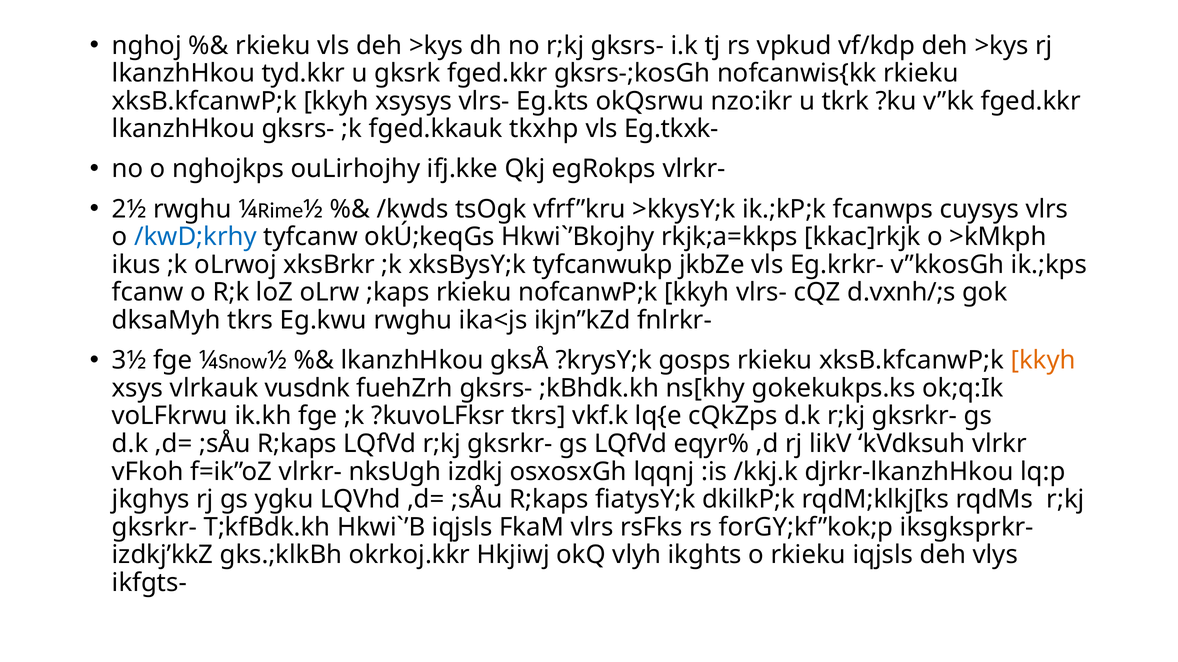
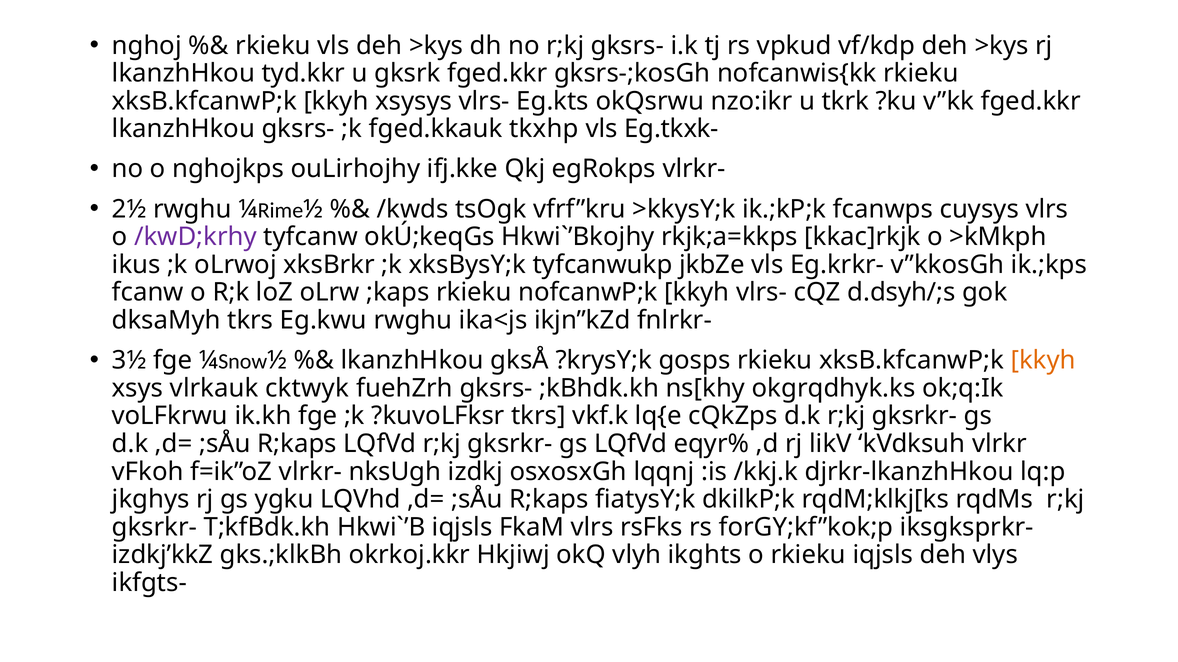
/kwD;krhy colour: blue -> purple
d.vxnh/;s: d.vxnh/;s -> d.dsyh/;s
vusdnk: vusdnk -> cktwyk
gokekukps.ks: gokekukps.ks -> okgrqdhyk.ks
